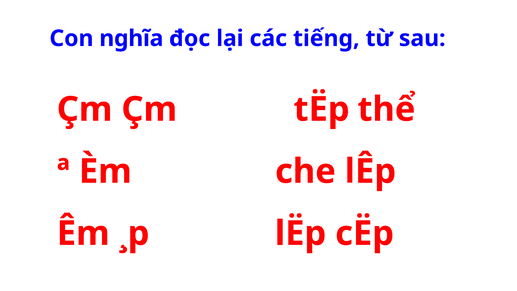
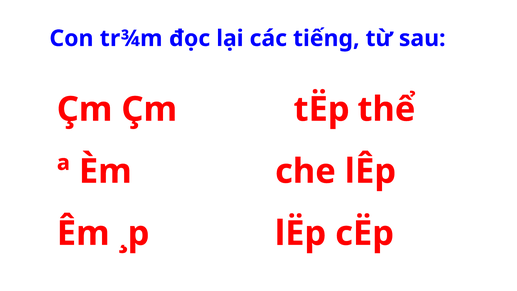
nghĩa: nghĩa -> tr¾m
